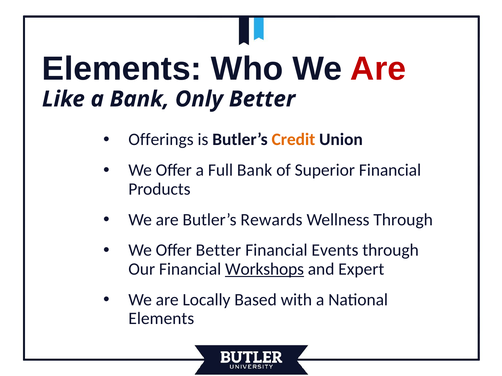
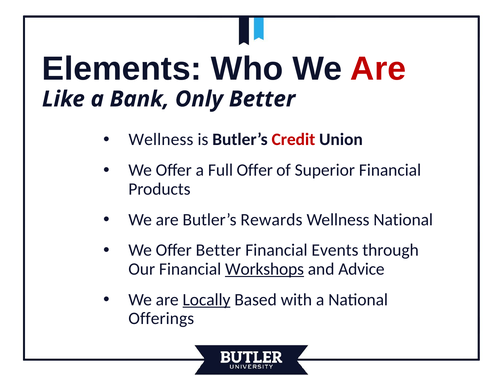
Offerings at (161, 140): Offerings -> Wellness
Credit colour: orange -> red
Full Bank: Bank -> Offer
Wellness Through: Through -> National
Expert: Expert -> Advice
Locally underline: none -> present
Elements at (161, 319): Elements -> Offerings
